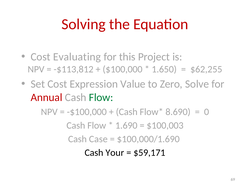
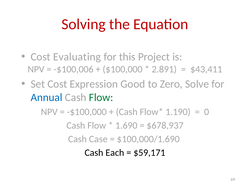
-$113,812: -$113,812 -> -$100,006
1.650: 1.650 -> 2.891
$62,255: $62,255 -> $43,411
Value: Value -> Good
Annual colour: red -> blue
8.690: 8.690 -> 1.190
$100,003: $100,003 -> $678,937
Your: Your -> Each
